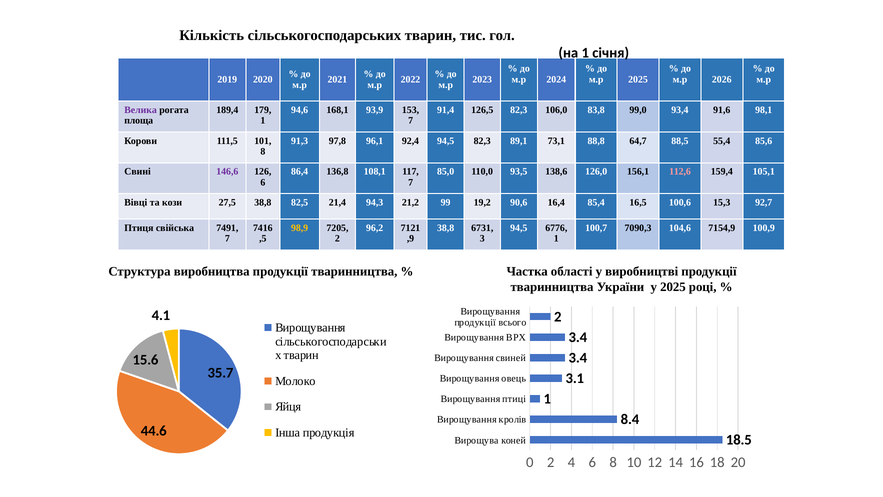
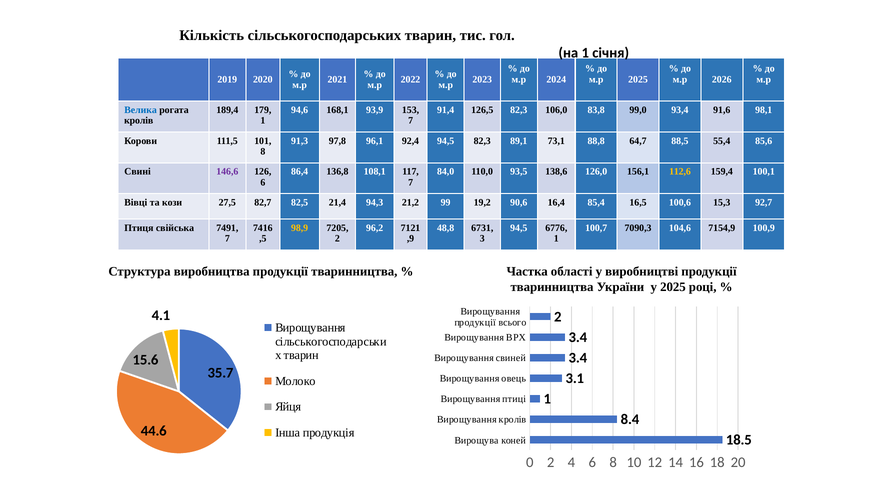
Велика colour: purple -> blue
площа at (139, 121): площа -> кролів
85,0: 85,0 -> 84,0
112,6 colour: pink -> yellow
105,1: 105,1 -> 100,1
27,5 38,8: 38,8 -> 82,7
38,8 at (446, 228): 38,8 -> 48,8
